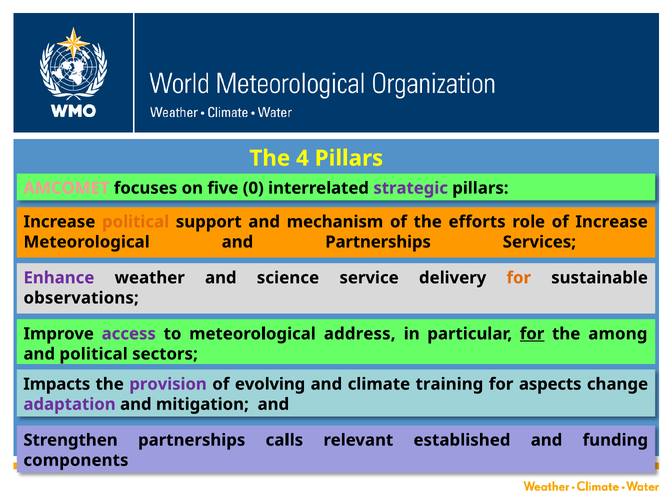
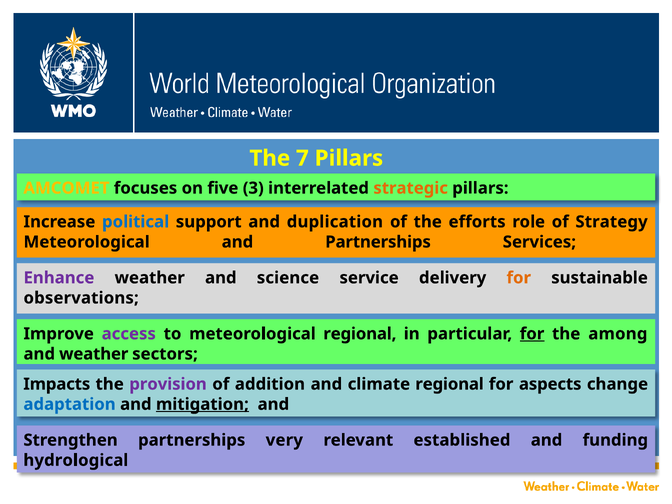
4: 4 -> 7
AMCOMET colour: pink -> yellow
0: 0 -> 3
strategic colour: purple -> orange
political at (136, 222) colour: orange -> blue
mechanism: mechanism -> duplication
of Increase: Increase -> Strategy
meteorological address: address -> regional
and political: political -> weather
evolving: evolving -> addition
climate training: training -> regional
adaptation colour: purple -> blue
mitigation underline: none -> present
calls: calls -> very
components: components -> hydrological
